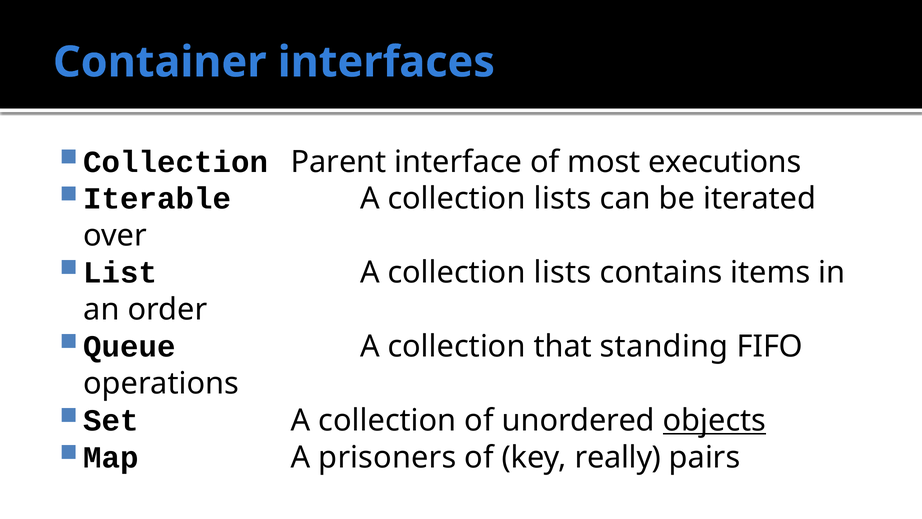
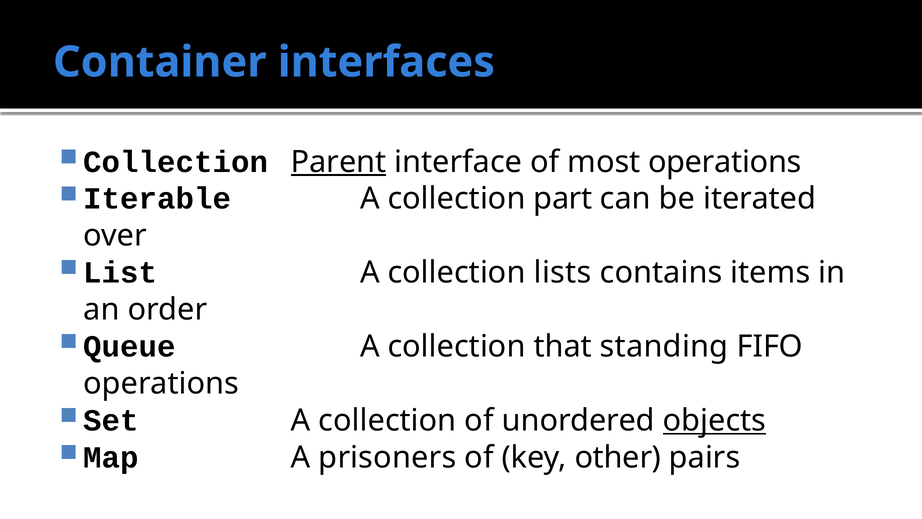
Parent underline: none -> present
most executions: executions -> operations
lists at (563, 199): lists -> part
really: really -> other
